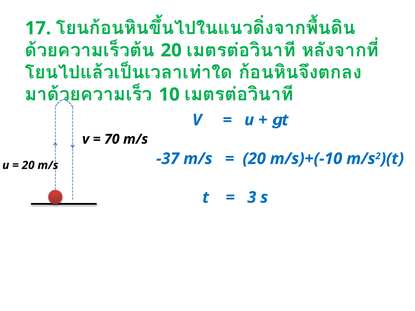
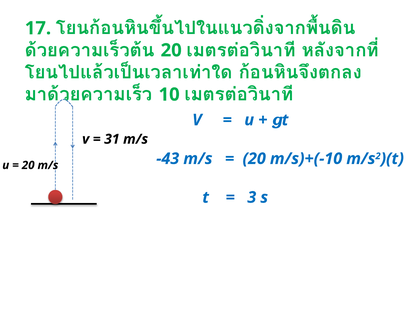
70: 70 -> 31
-37: -37 -> -43
